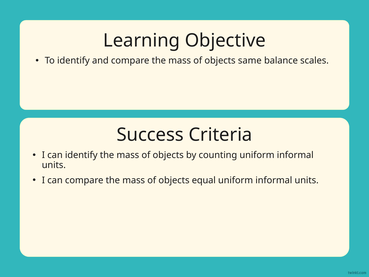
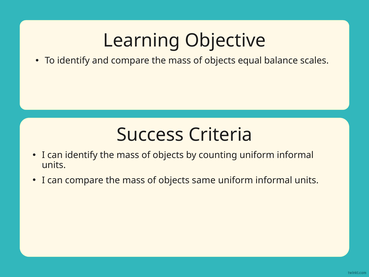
same: same -> equal
equal: equal -> same
